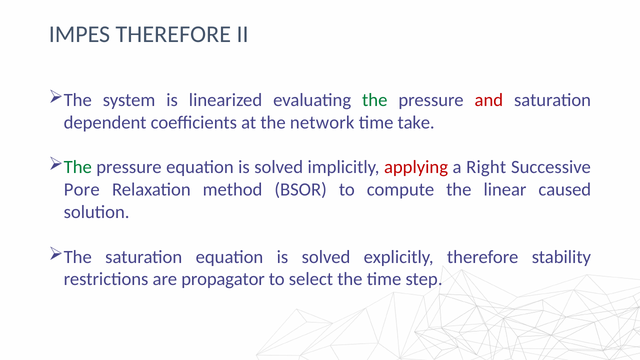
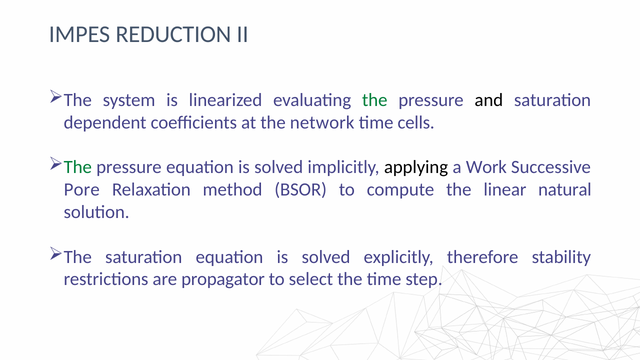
IMPES THEREFORE: THEREFORE -> REDUCTION
and colour: red -> black
take: take -> cells
applying colour: red -> black
Right: Right -> Work
caused: caused -> natural
